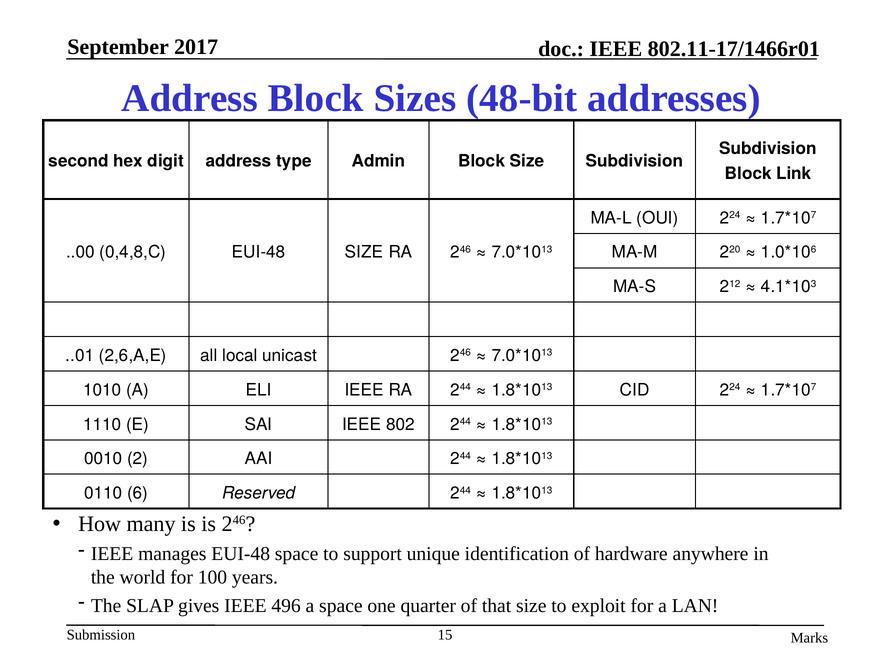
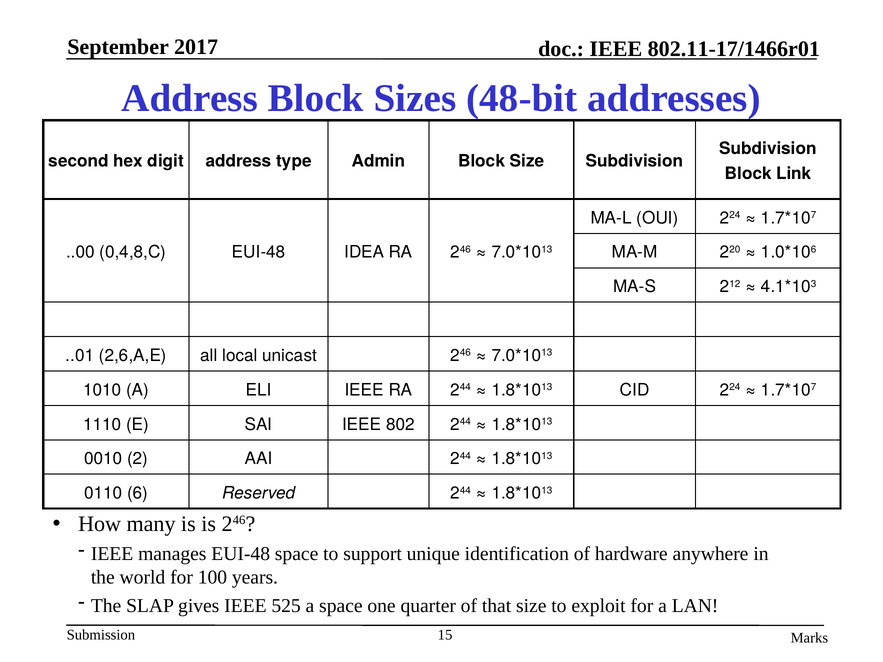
EUI-48 SIZE: SIZE -> IDEA
496: 496 -> 525
